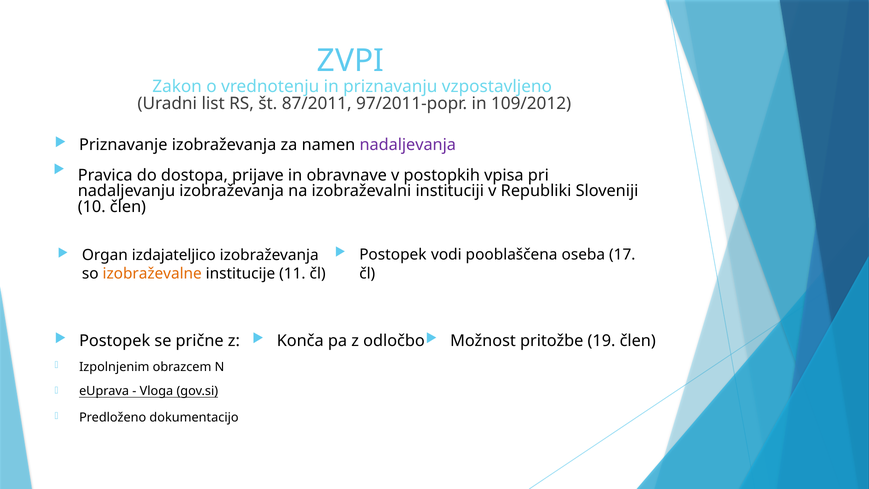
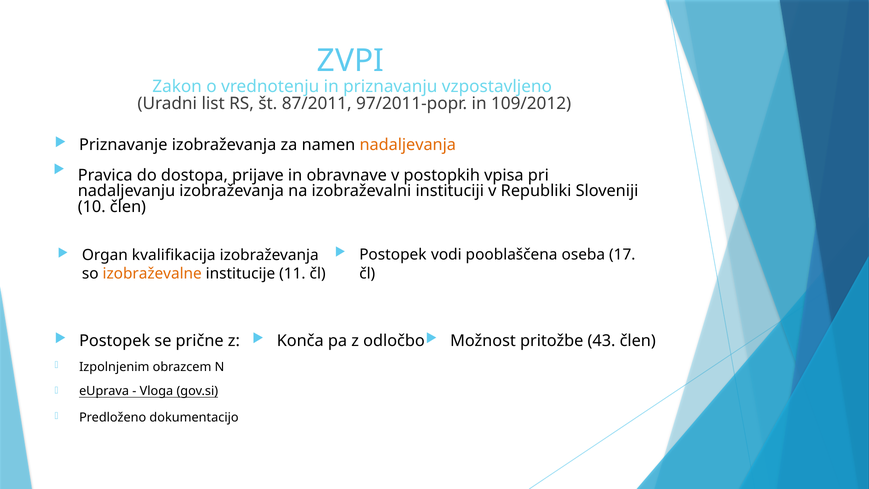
nadaljevanja colour: purple -> orange
izdajateljico: izdajateljico -> kvalifikacija
19: 19 -> 43
